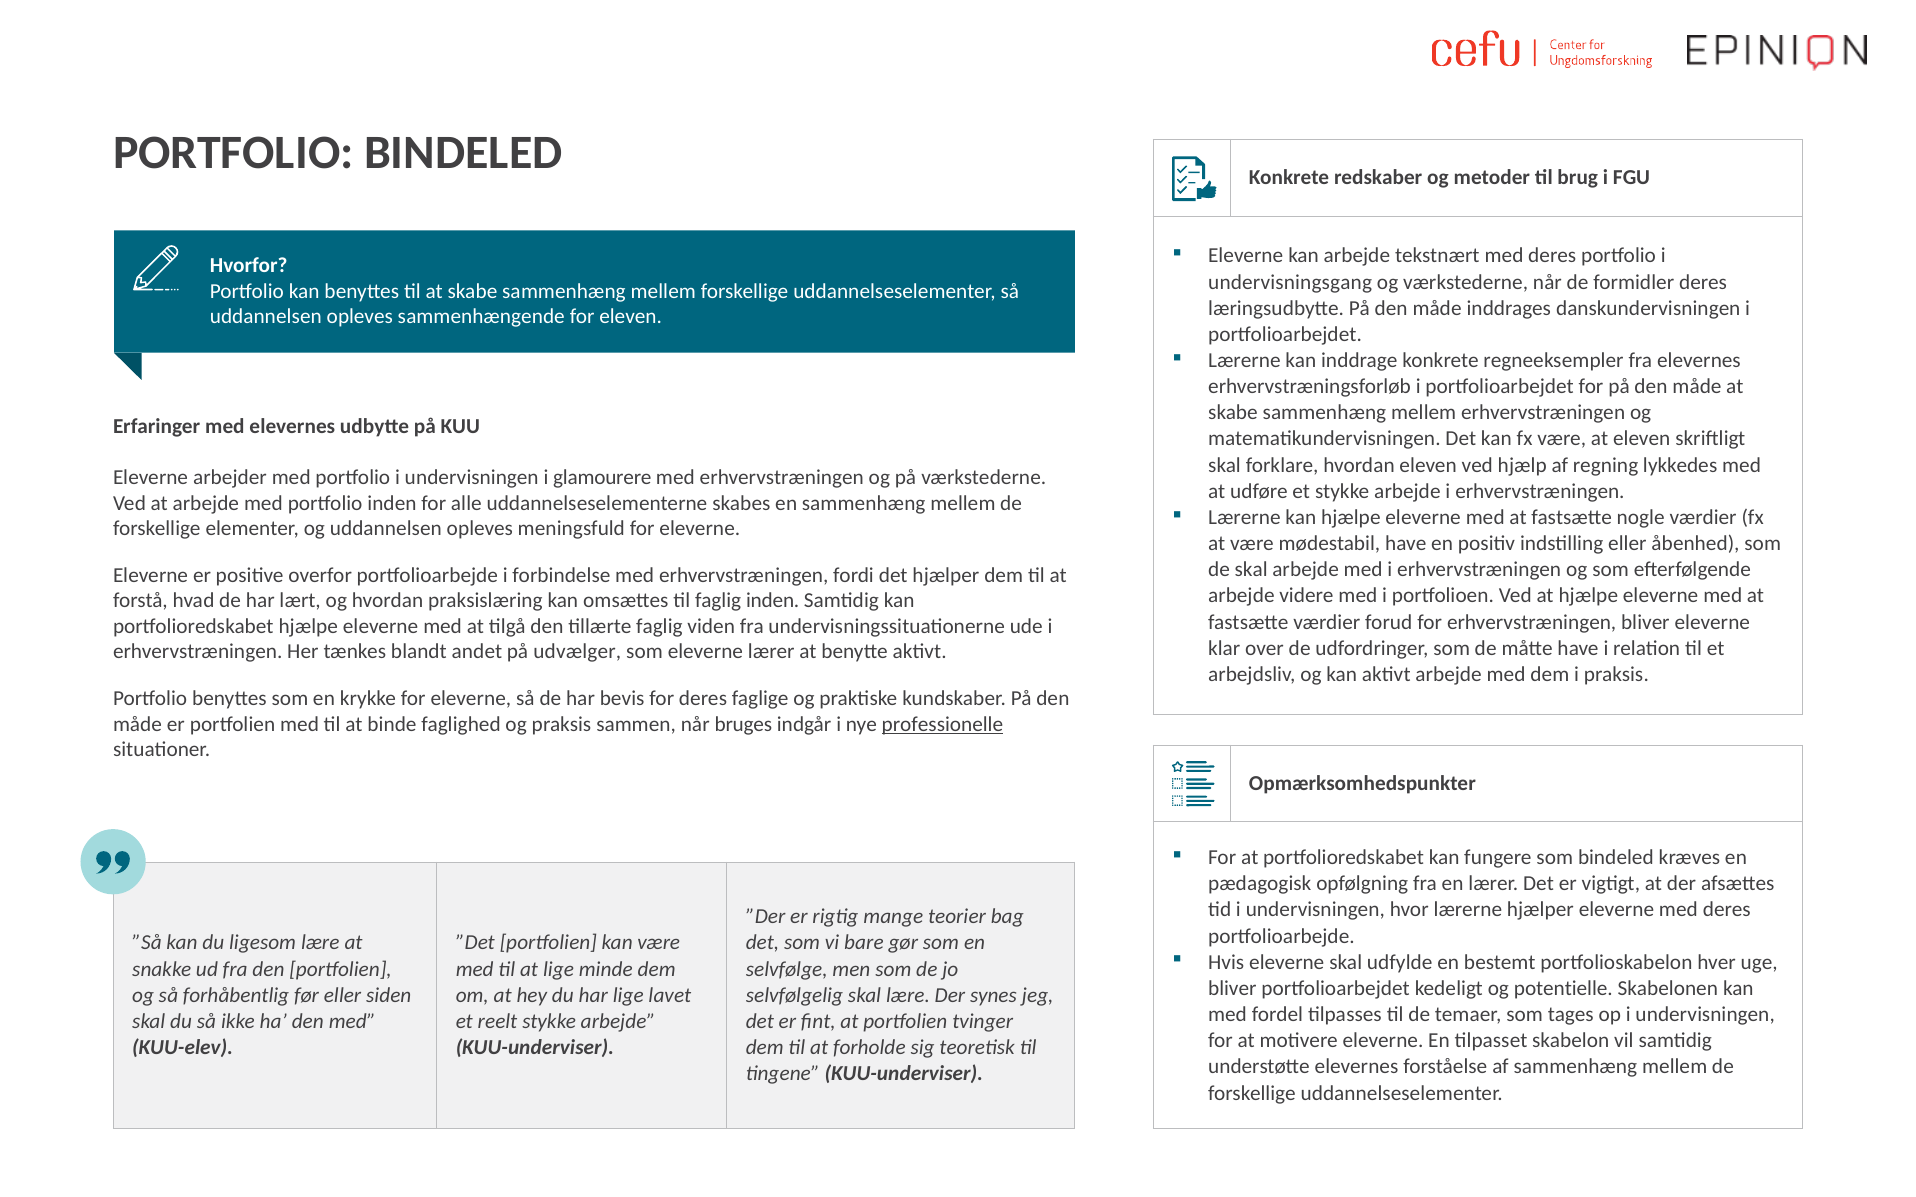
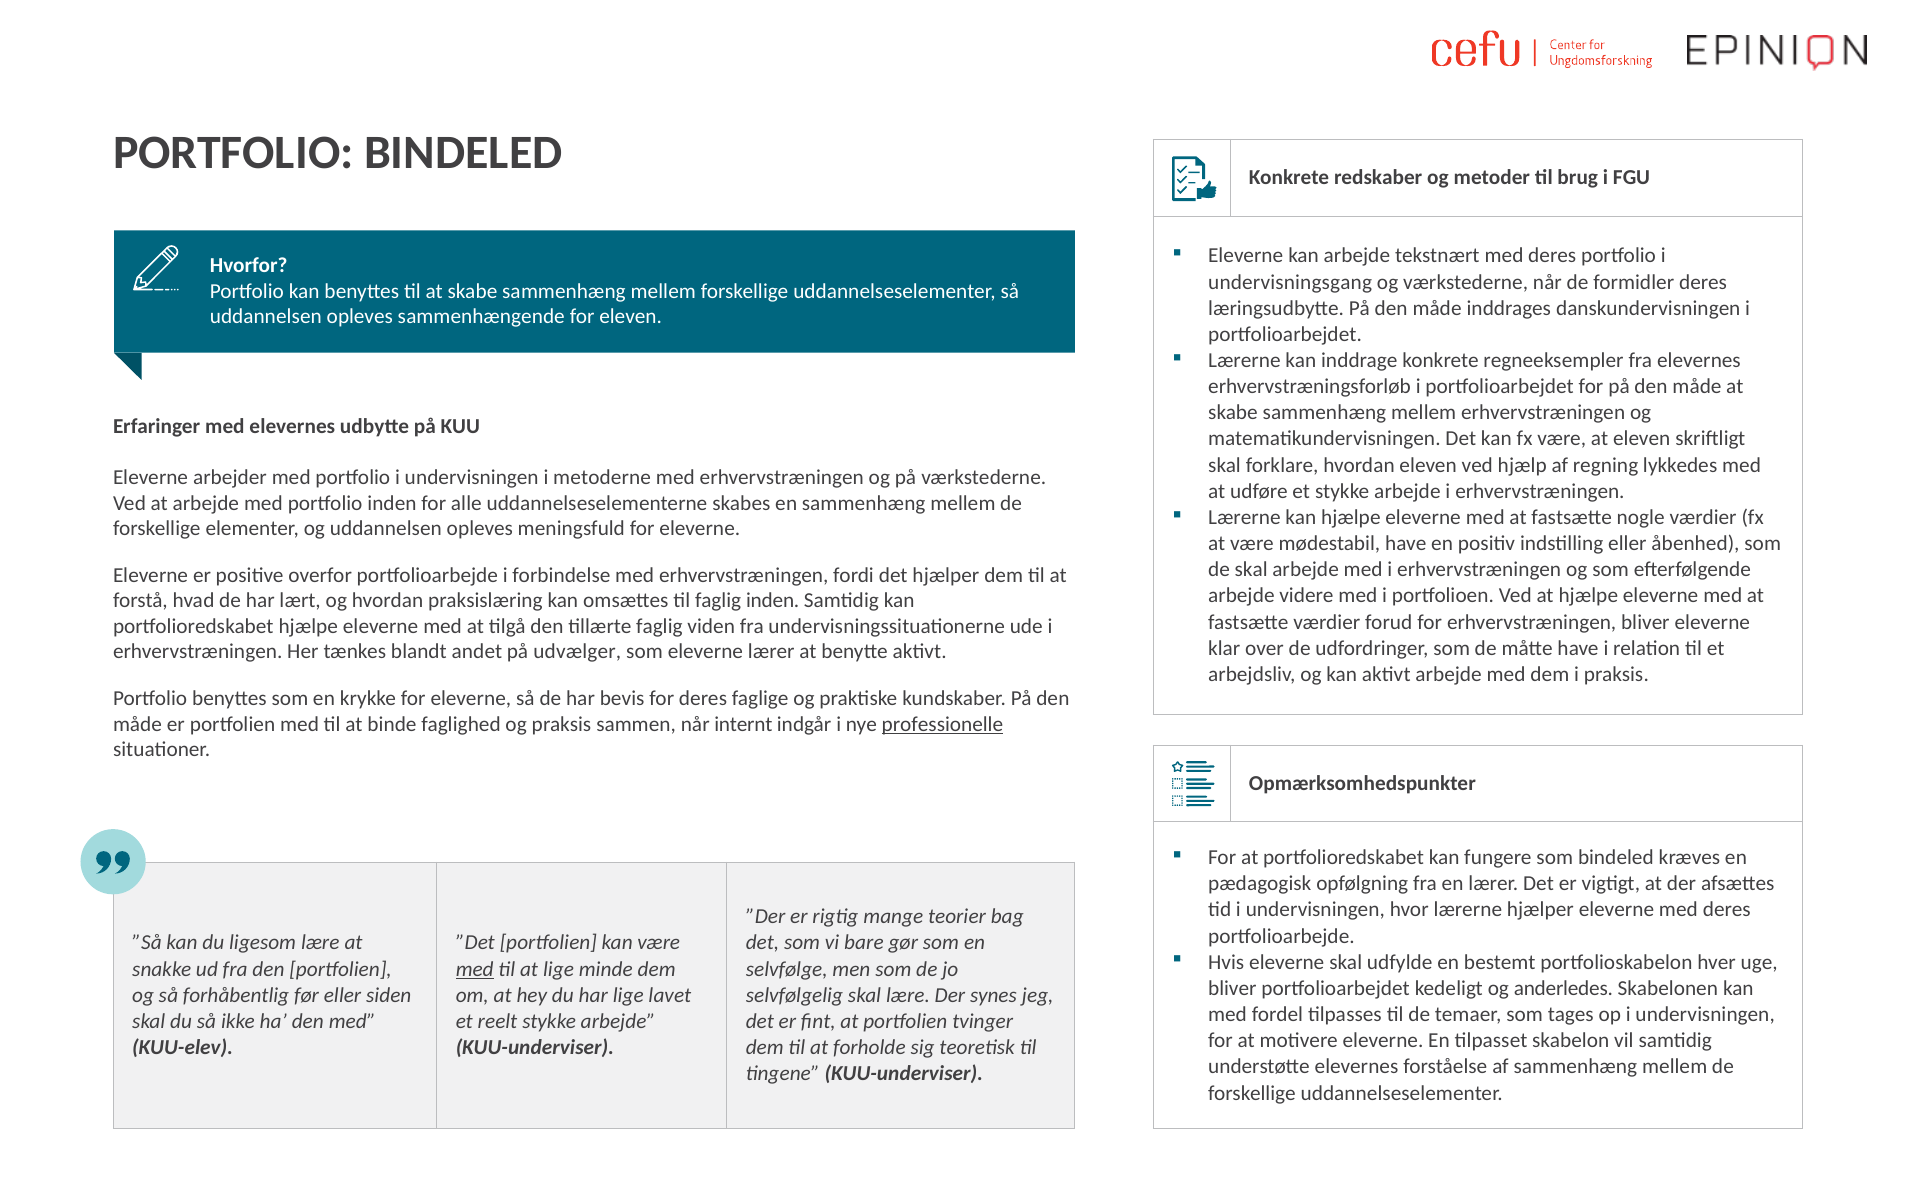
glamourere: glamourere -> metoderne
bruges: bruges -> internt
med at (475, 970) underline: none -> present
potentielle: potentielle -> anderledes
